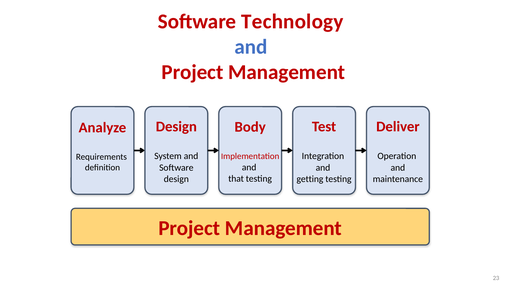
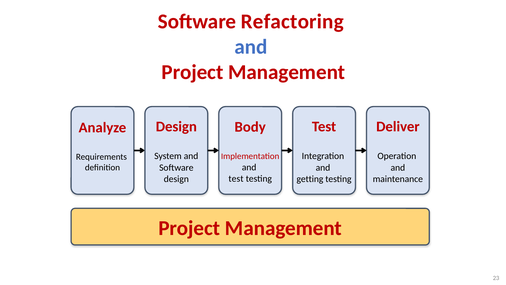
Technology: Technology -> Refactoring
that at (236, 178): that -> test
